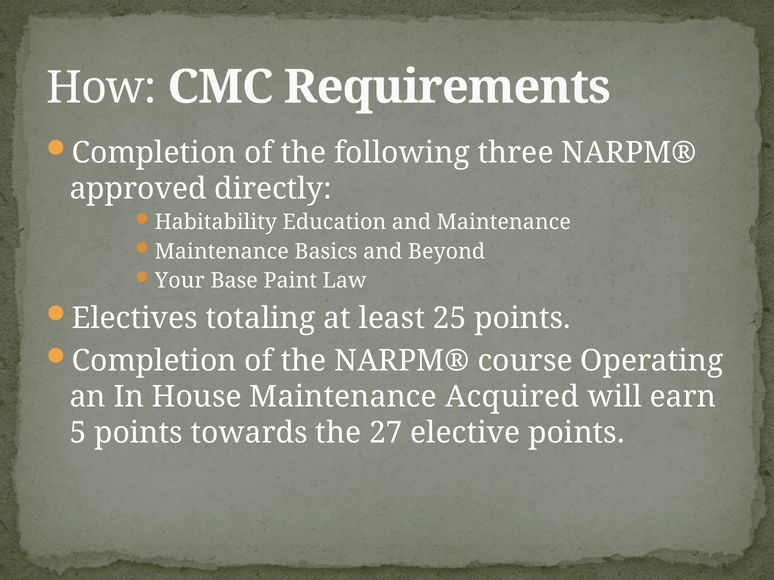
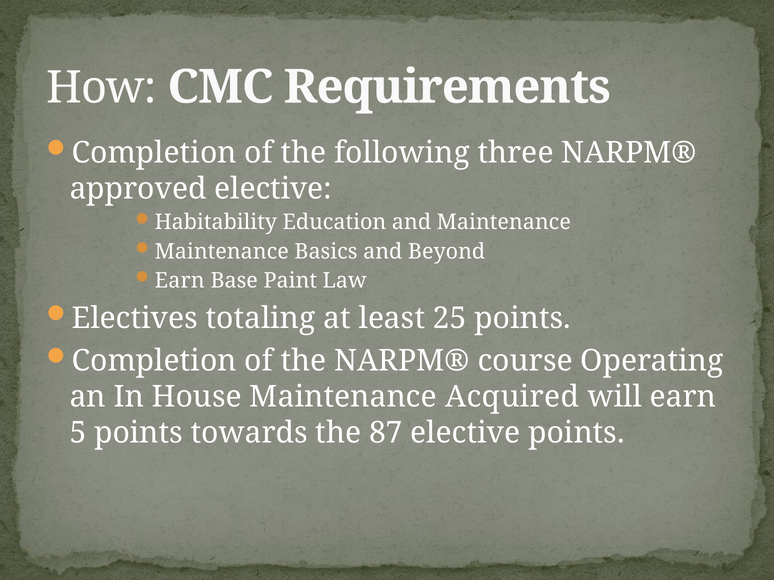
approved directly: directly -> elective
Your at (180, 281): Your -> Earn
27: 27 -> 87
